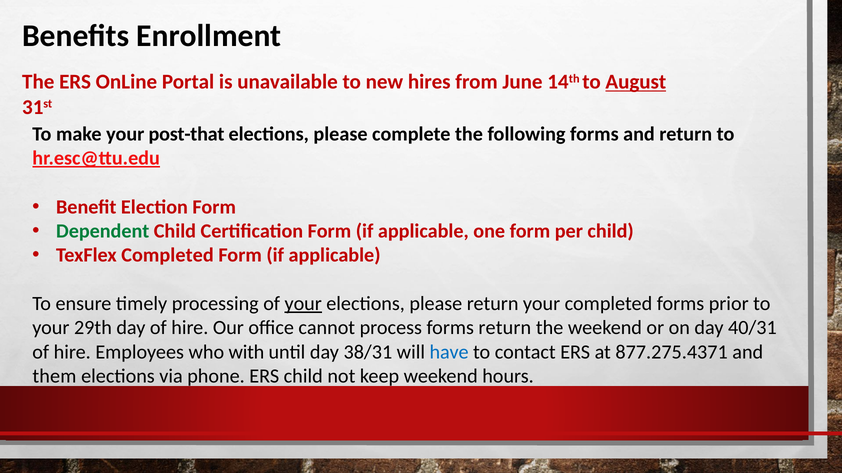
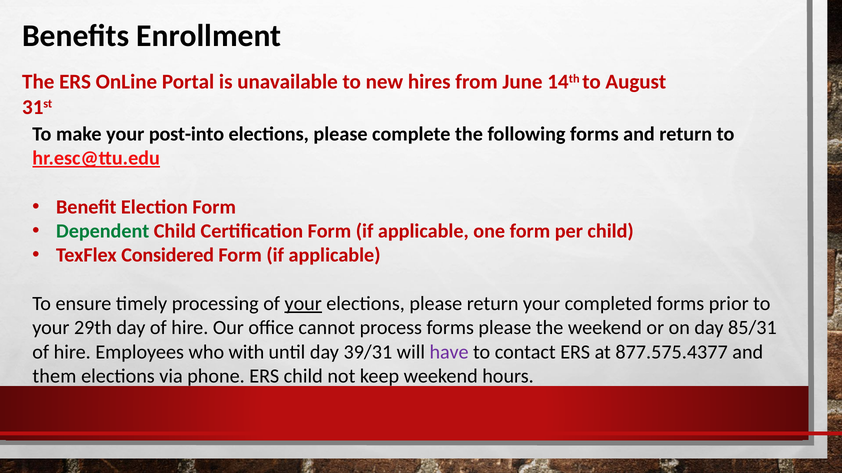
August underline: present -> none
post-that: post-that -> post-into
TexFlex Completed: Completed -> Considered
forms return: return -> please
40/31: 40/31 -> 85/31
38/31: 38/31 -> 39/31
have colour: blue -> purple
877.275.4371: 877.275.4371 -> 877.575.4377
